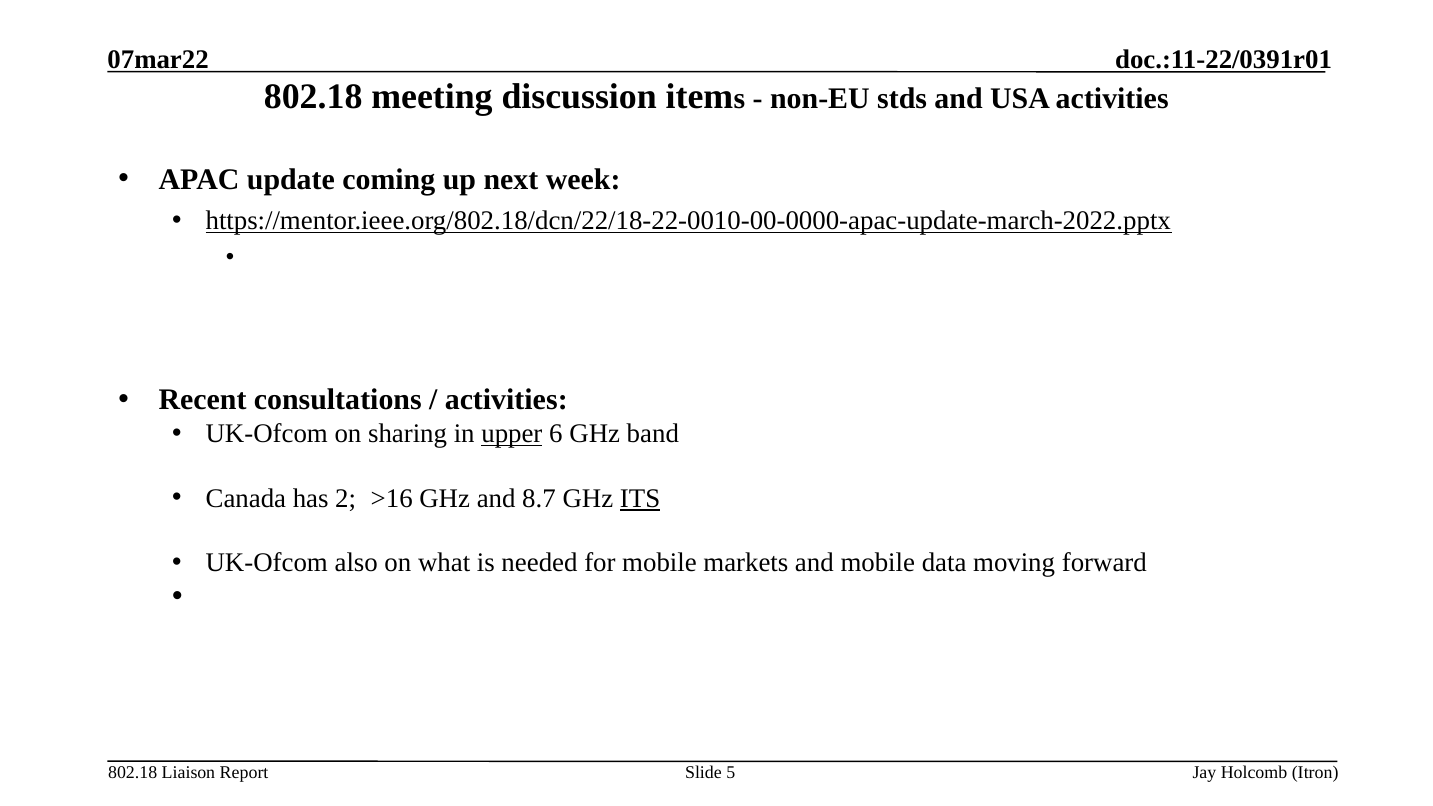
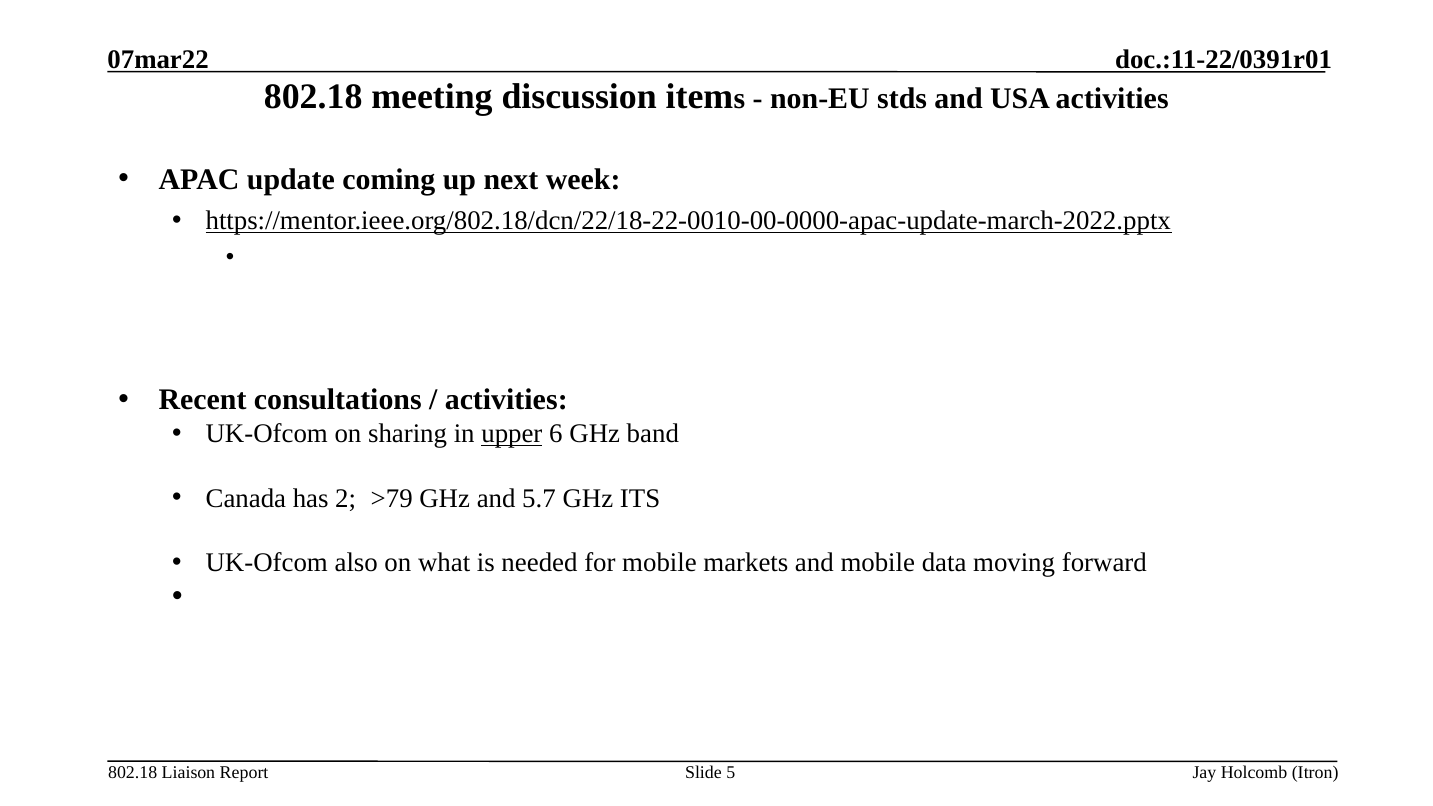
>16: >16 -> >79
8.7: 8.7 -> 5.7
ITS underline: present -> none
